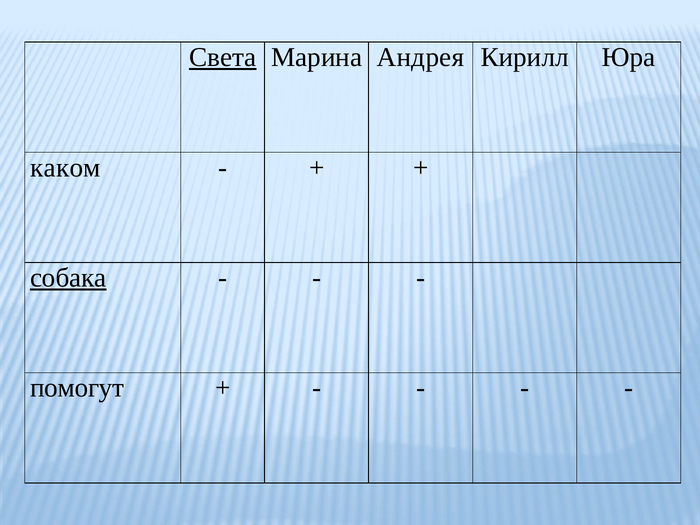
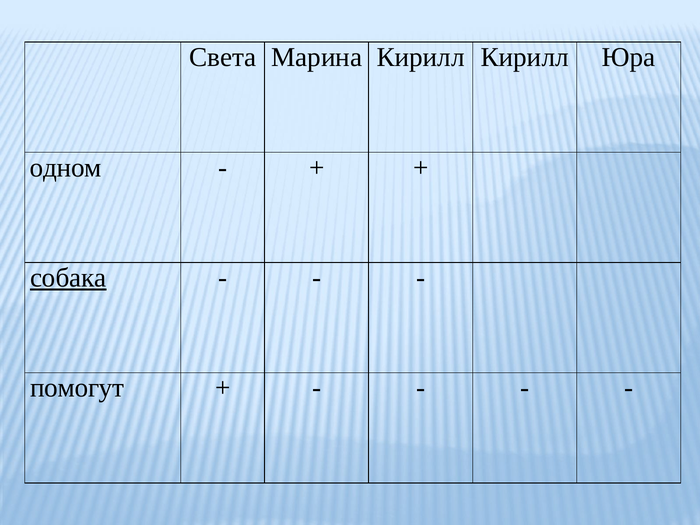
Света underline: present -> none
Марина Андрея: Андрея -> Кирилл
каком: каком -> одном
